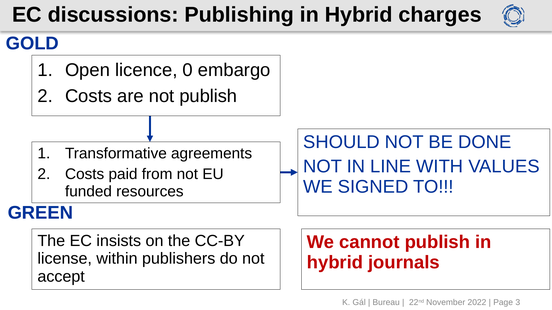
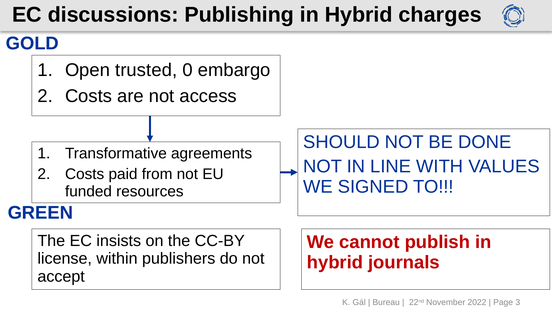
licence: licence -> trusted
not publish: publish -> access
